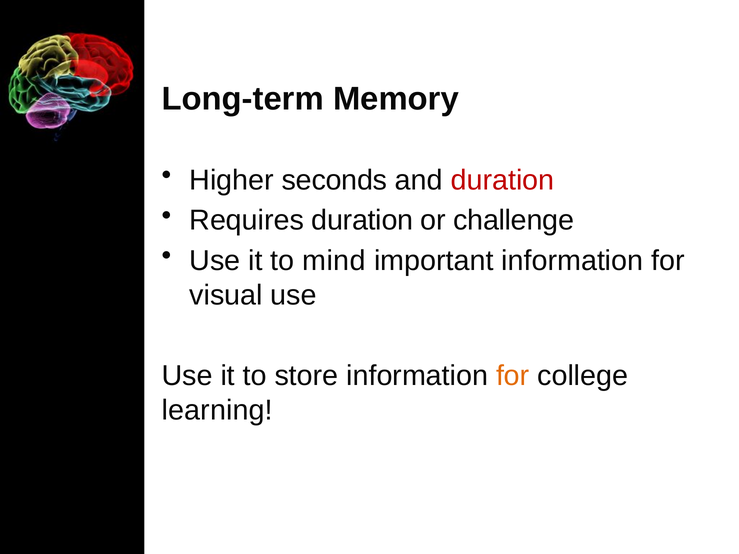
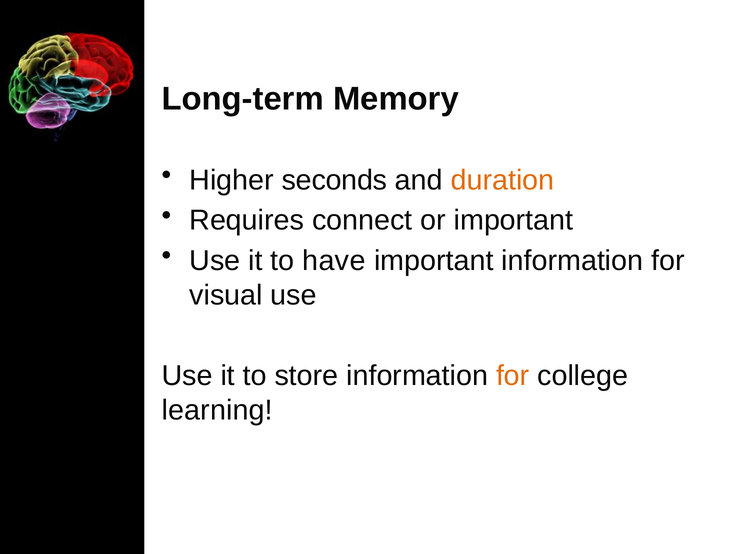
duration at (502, 180) colour: red -> orange
Requires duration: duration -> connect
or challenge: challenge -> important
mind: mind -> have
